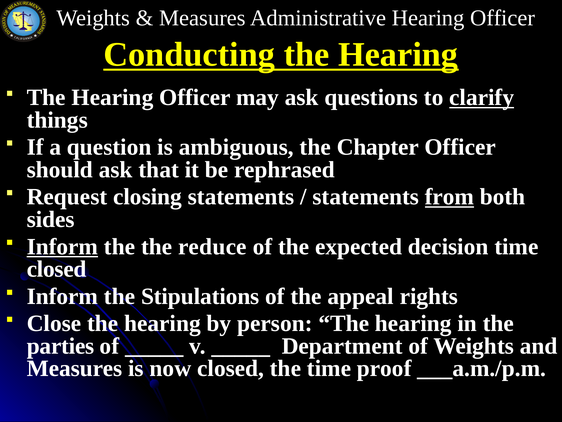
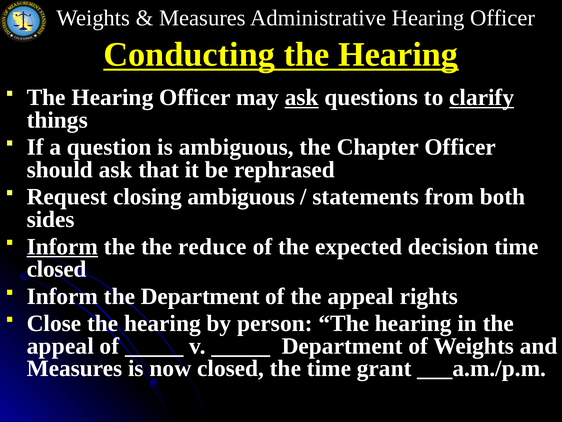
ask at (302, 97) underline: none -> present
closing statements: statements -> ambiguous
from underline: present -> none
the Stipulations: Stipulations -> Department
parties at (61, 346): parties -> appeal
proof: proof -> grant
